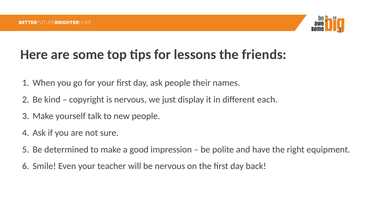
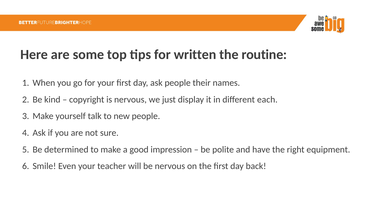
lessons: lessons -> written
friends: friends -> routine
